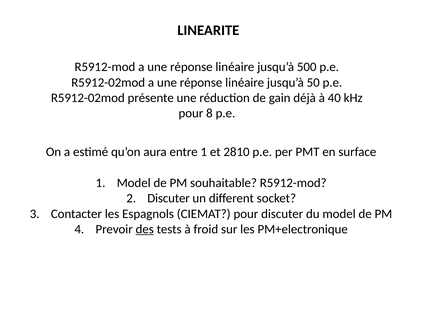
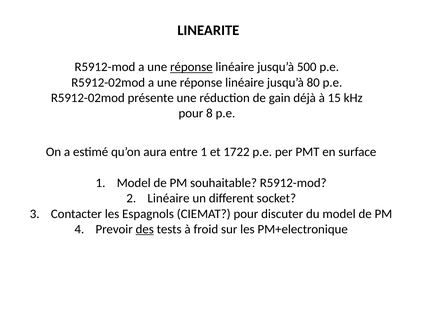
réponse at (191, 67) underline: none -> present
50: 50 -> 80
40: 40 -> 15
2810: 2810 -> 1722
Discuter at (169, 199): Discuter -> Linéaire
